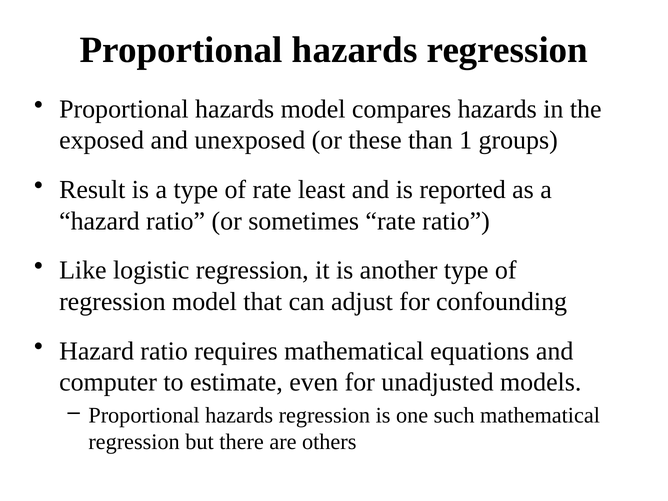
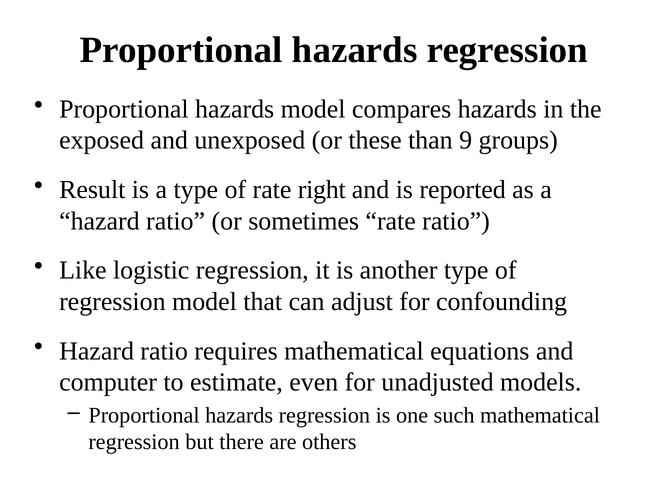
1: 1 -> 9
least: least -> right
